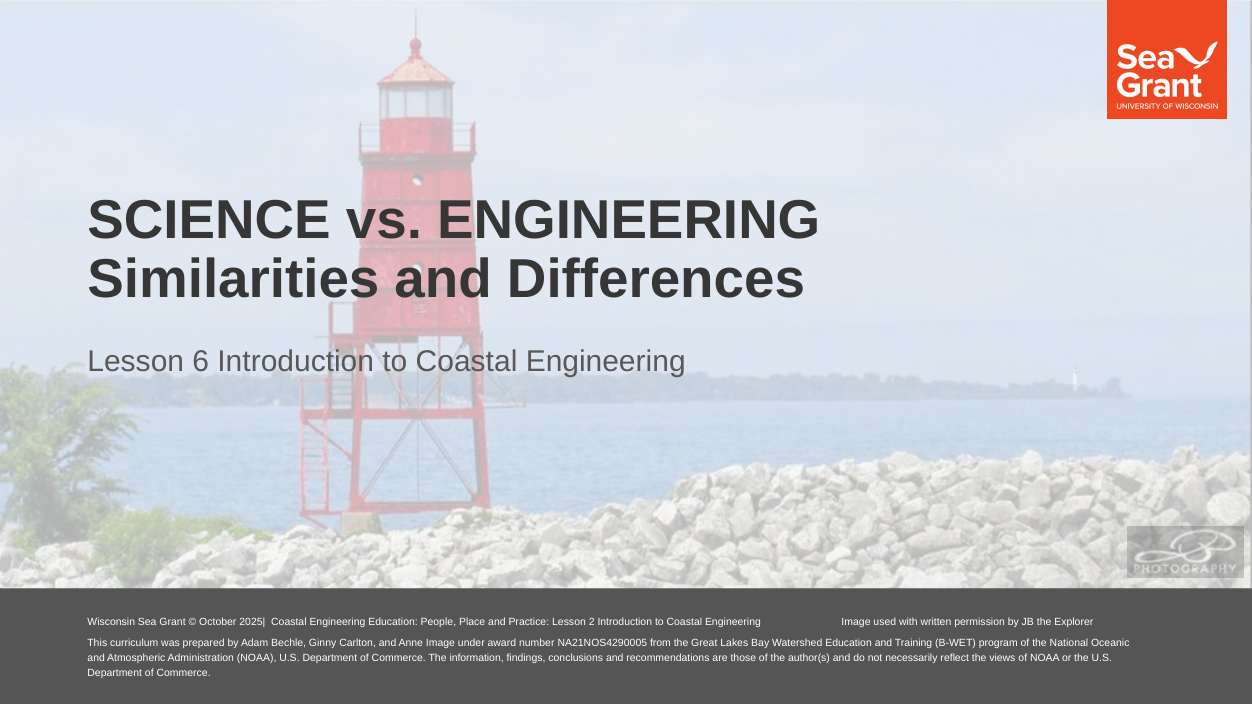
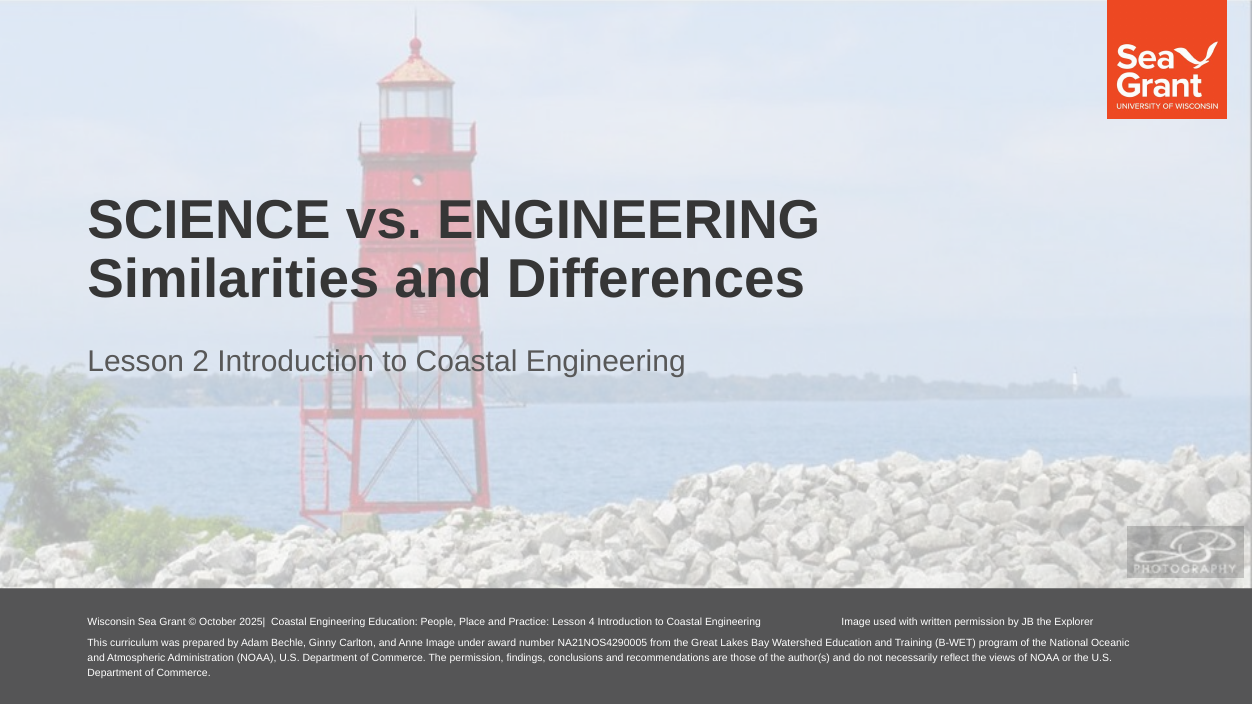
6: 6 -> 2
2: 2 -> 4
The information: information -> permission
